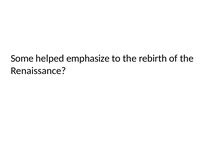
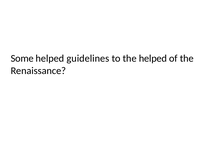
emphasize: emphasize -> guidelines
the rebirth: rebirth -> helped
